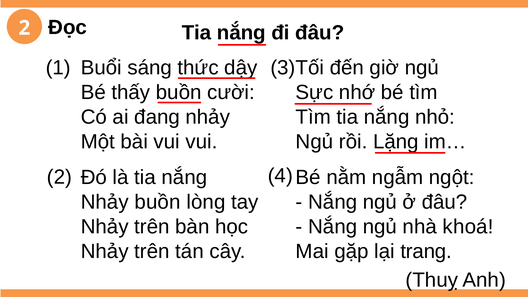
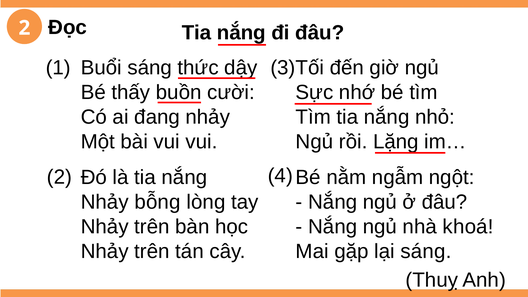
Nhảy buồn: buồn -> bỗng
lại trang: trang -> sáng
